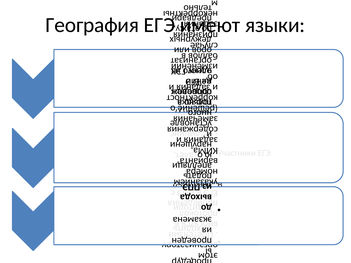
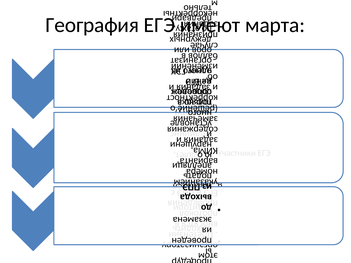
языки: языки -> марта
